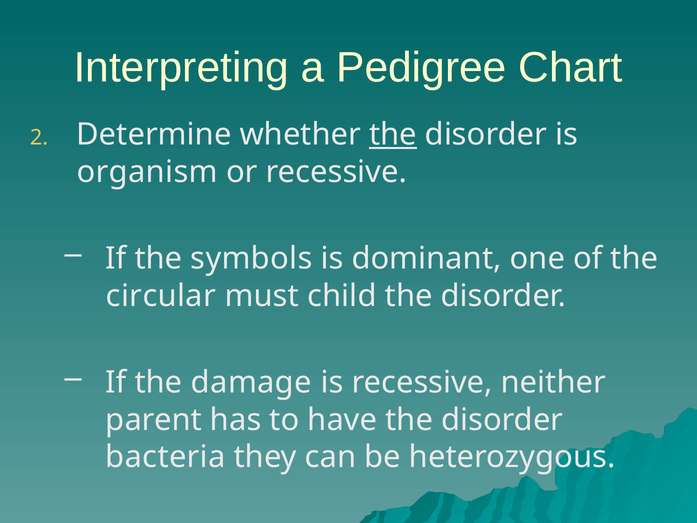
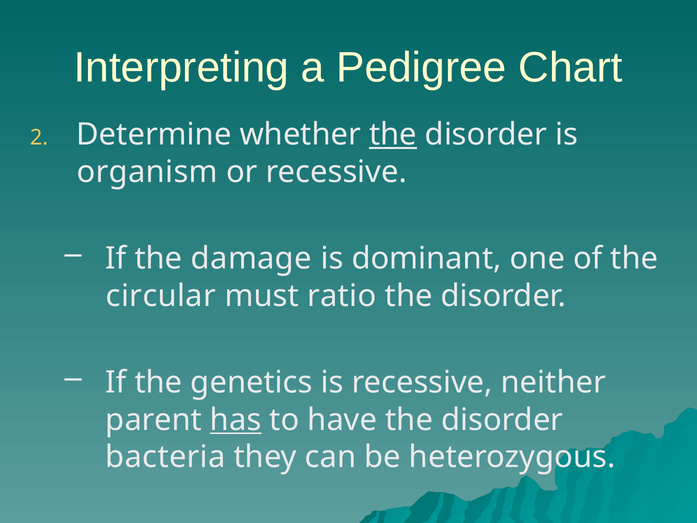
symbols: symbols -> damage
child: child -> ratio
damage: damage -> genetics
has underline: none -> present
